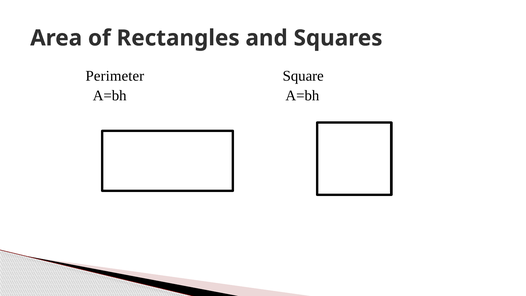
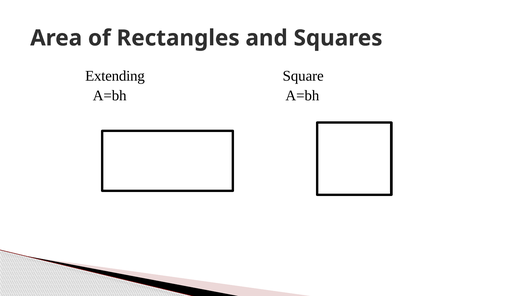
Perimeter: Perimeter -> Extending
